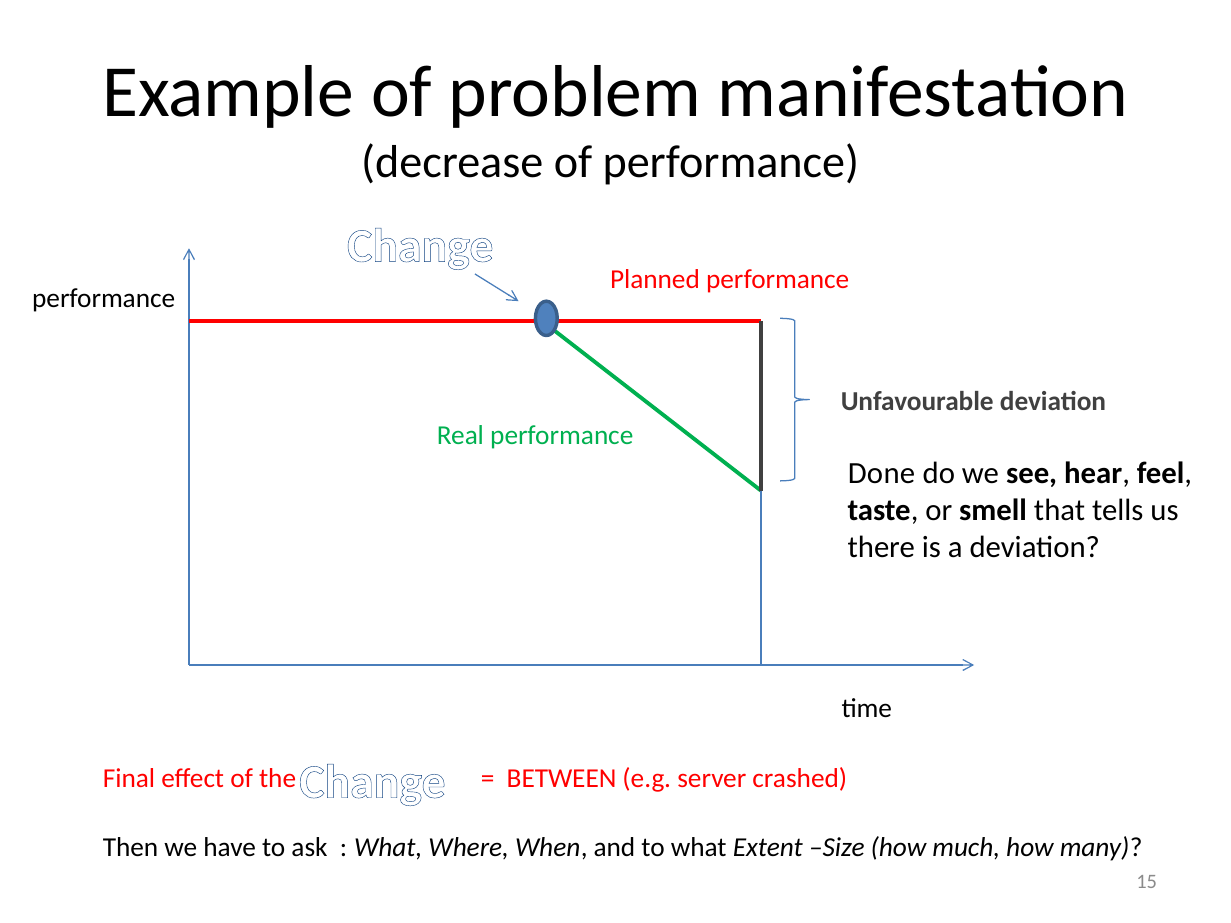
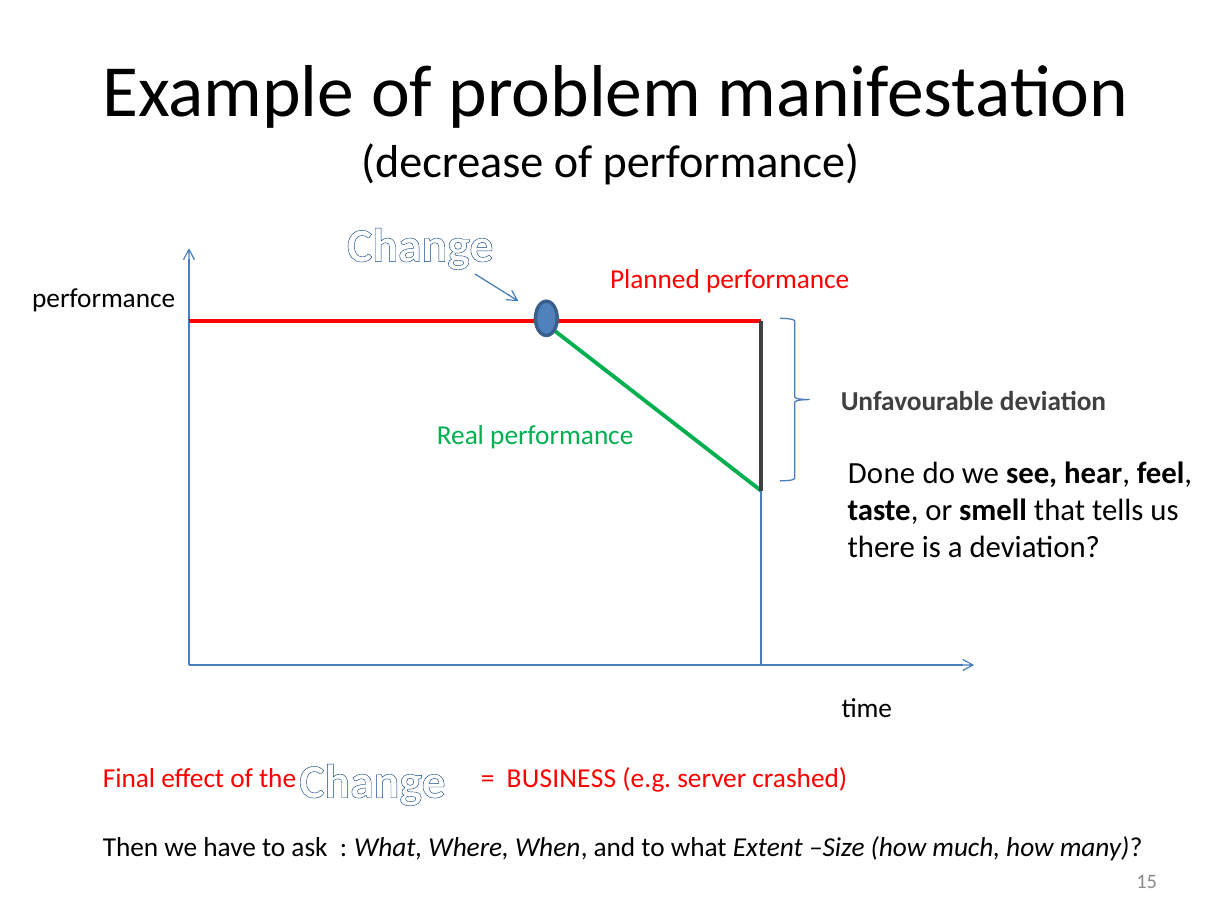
BETWEEN: BETWEEN -> BUSINESS
